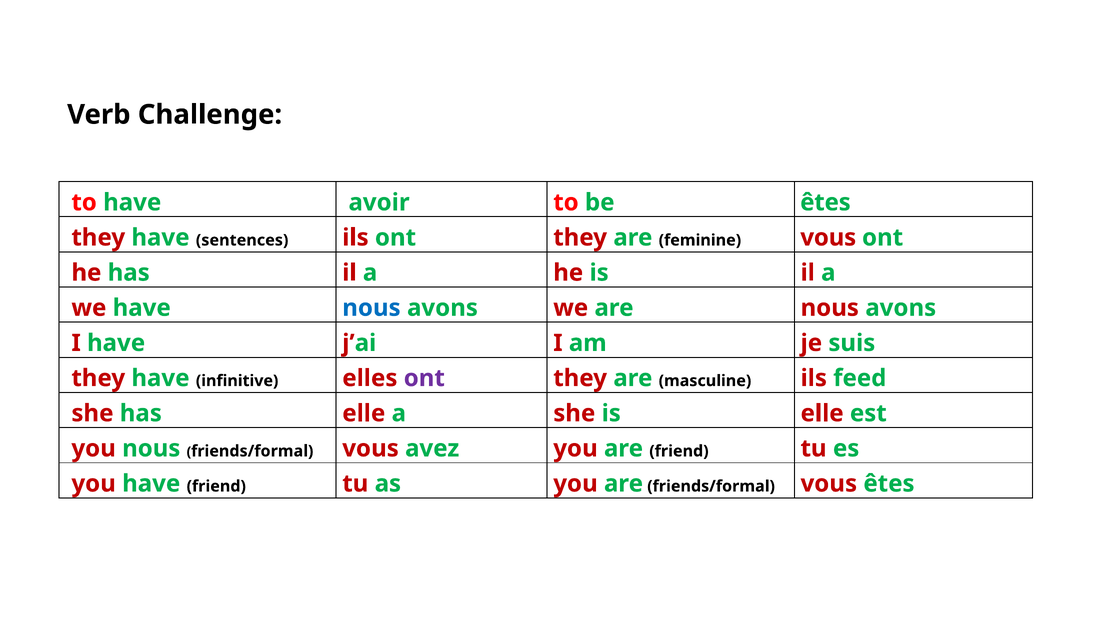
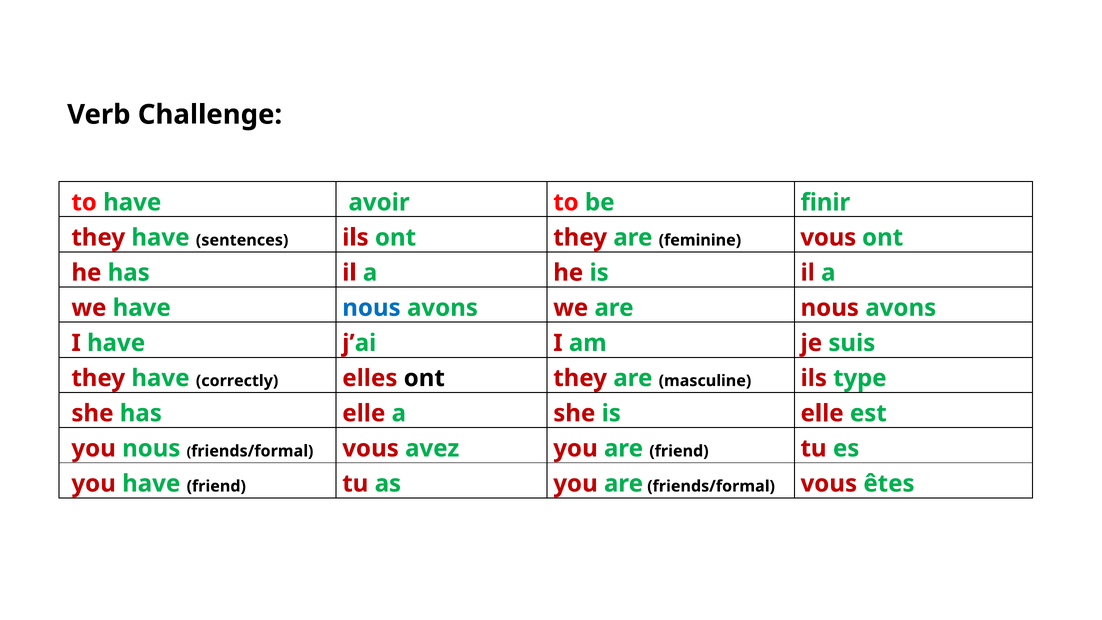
be êtes: êtes -> finir
infinitive: infinitive -> correctly
ont at (424, 378) colour: purple -> black
feed: feed -> type
